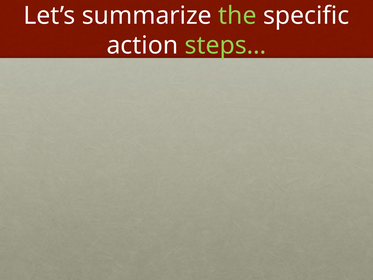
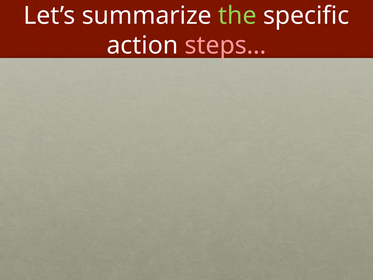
steps… colour: light green -> pink
